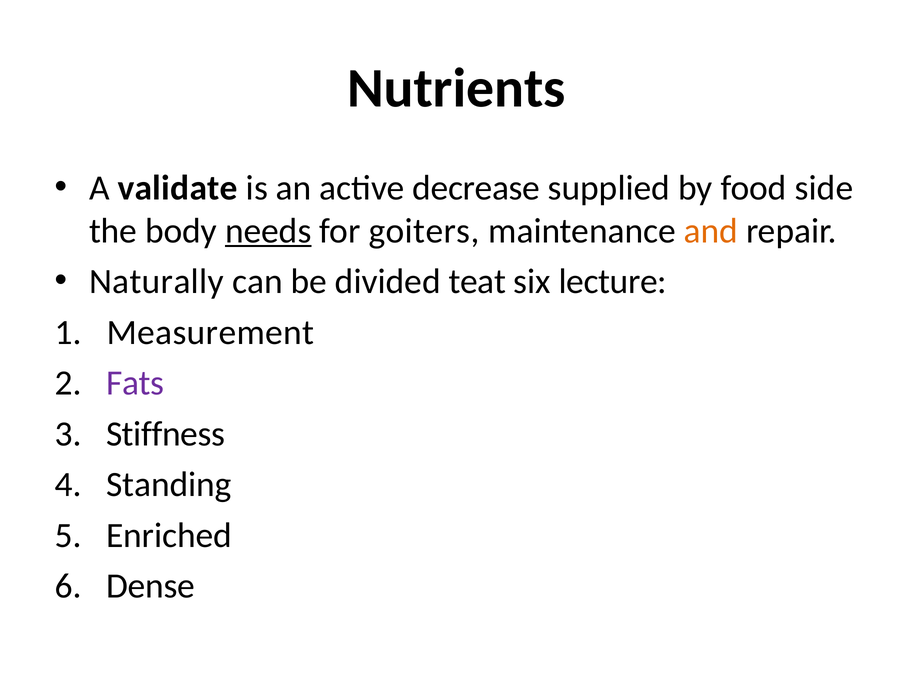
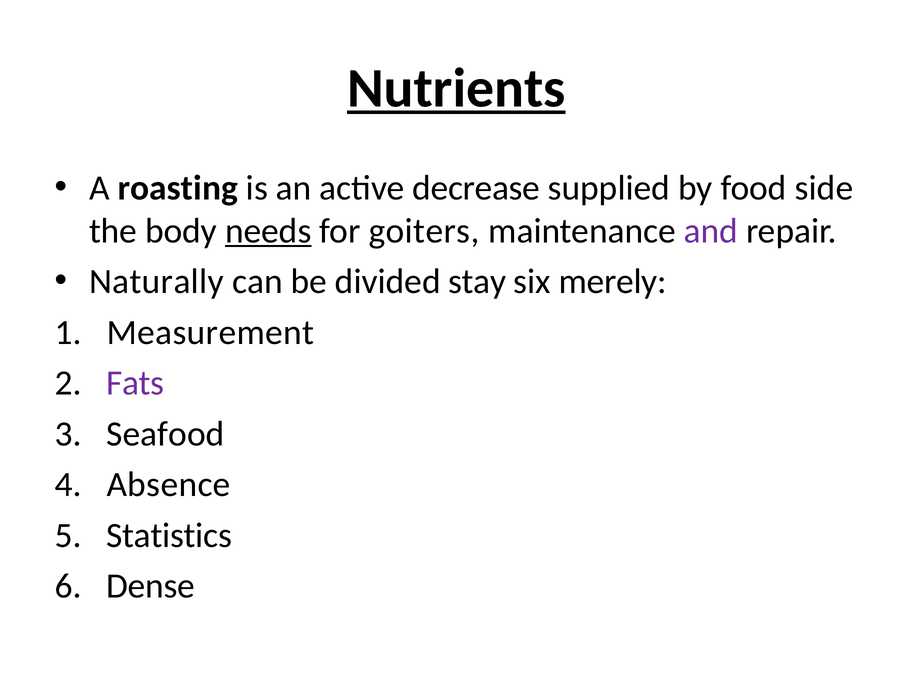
Nutrients underline: none -> present
validate: validate -> roasting
and colour: orange -> purple
teat: teat -> stay
lecture: lecture -> merely
Stiffness: Stiffness -> Seafood
Standing: Standing -> Absence
Enriched: Enriched -> Statistics
